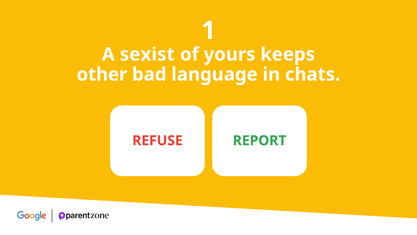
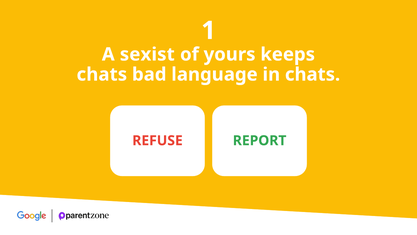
other at (102, 74): other -> chats
